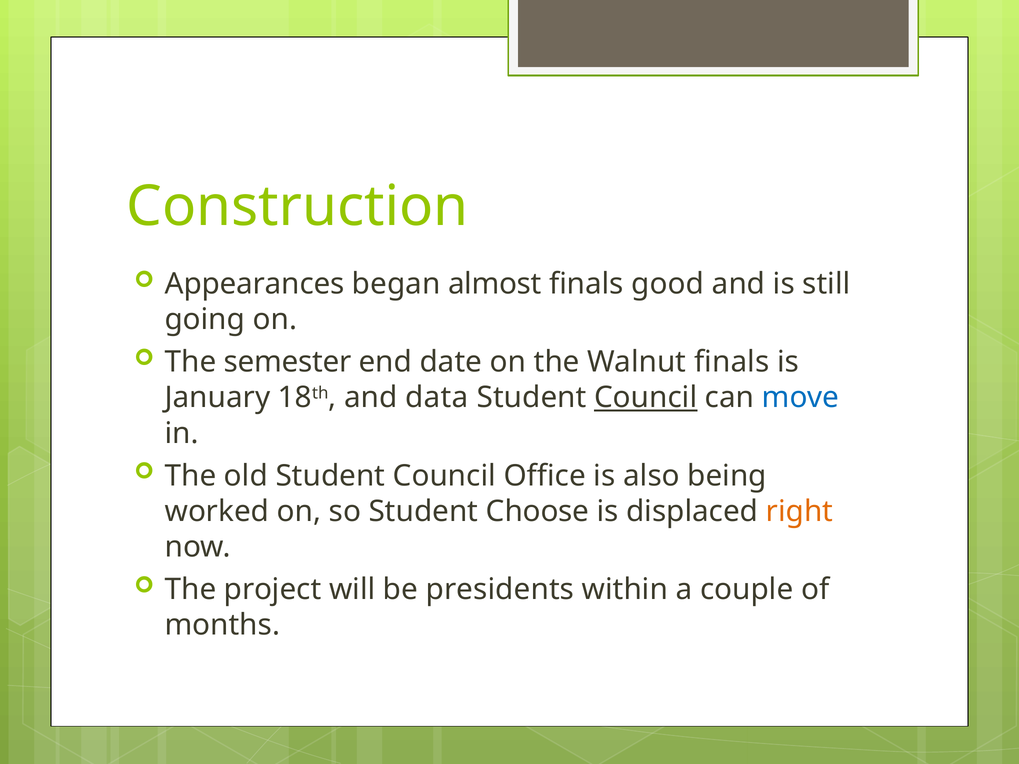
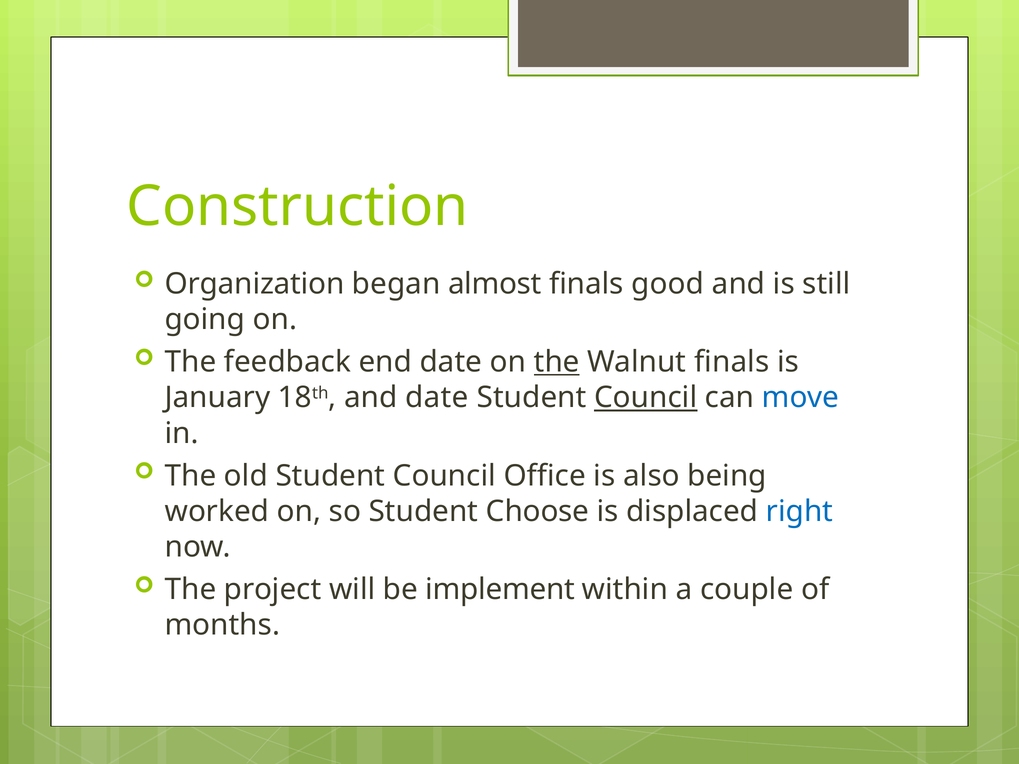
Appearances: Appearances -> Organization
semester: semester -> feedback
the at (557, 362) underline: none -> present
and data: data -> date
right colour: orange -> blue
presidents: presidents -> implement
